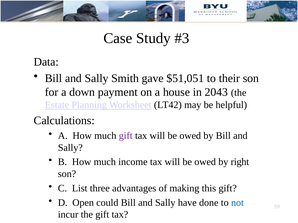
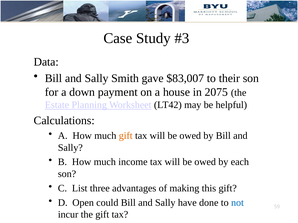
$51,051: $51,051 -> $83,007
2043: 2043 -> 2075
gift at (126, 136) colour: purple -> orange
right: right -> each
